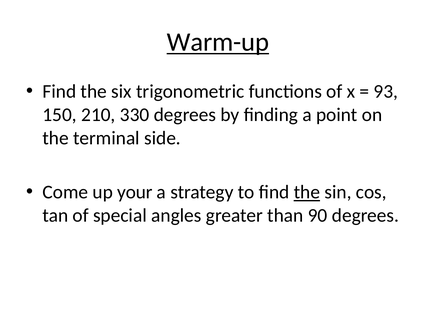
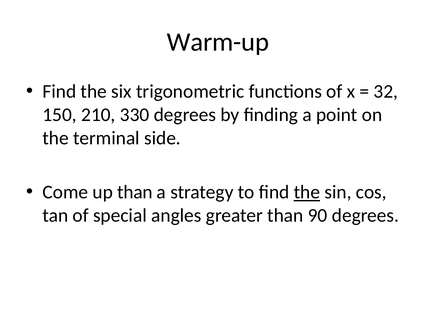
Warm-up underline: present -> none
93: 93 -> 32
up your: your -> than
